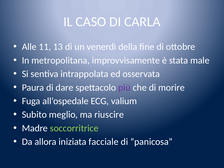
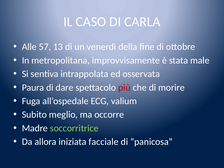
11: 11 -> 57
più colour: purple -> red
riuscire: riuscire -> occorre
